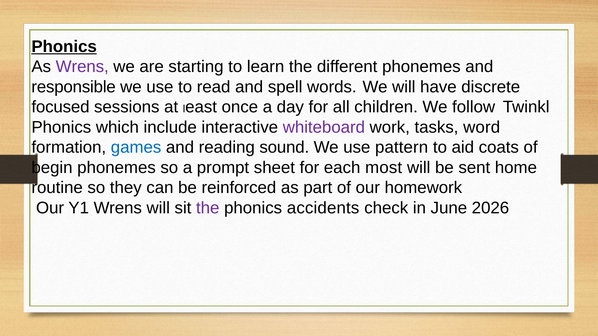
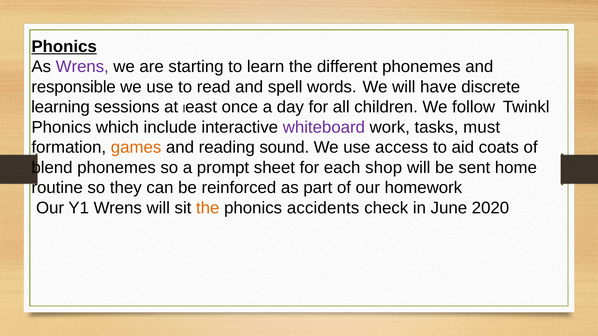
focused: focused -> learning
word: word -> must
games colour: blue -> orange
pattern: pattern -> access
begin: begin -> blend
most: most -> shop
the at (208, 208) colour: purple -> orange
2026: 2026 -> 2020
